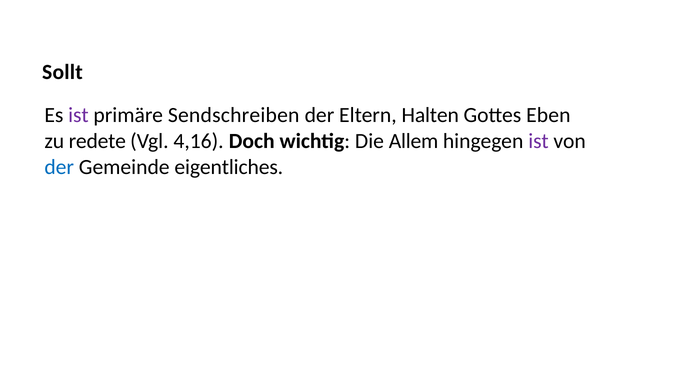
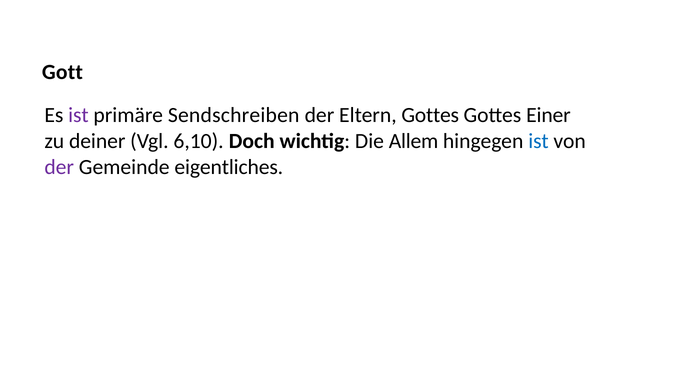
Sollt: Sollt -> Gott
Eltern Halten: Halten -> Gottes
Eben: Eben -> Einer
redete: redete -> deiner
4,16: 4,16 -> 6,10
ist at (538, 141) colour: purple -> blue
der at (59, 167) colour: blue -> purple
